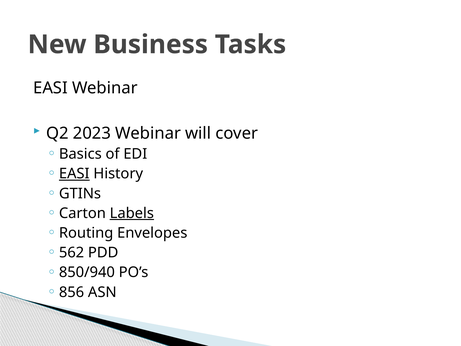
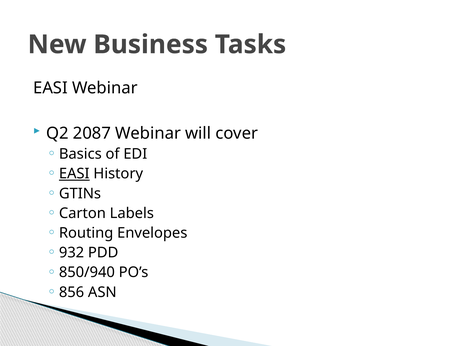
2023: 2023 -> 2087
Labels underline: present -> none
562: 562 -> 932
